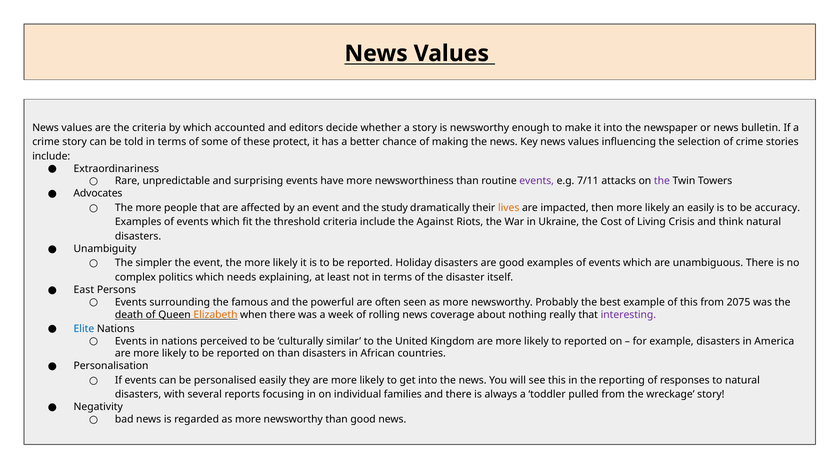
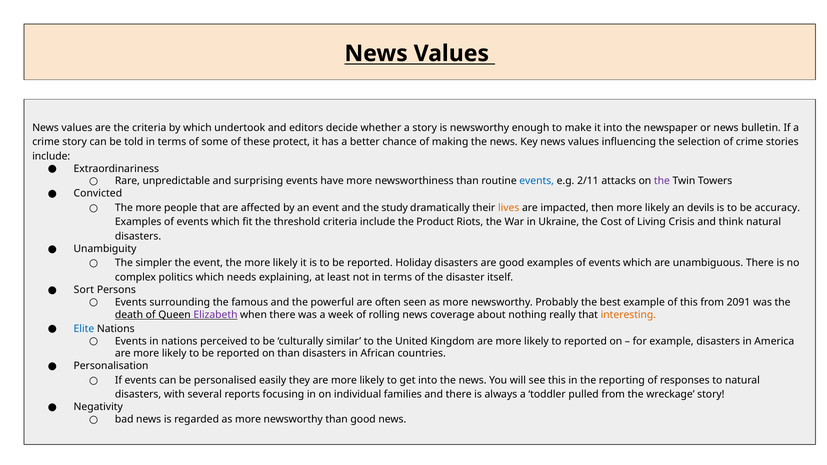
accounted: accounted -> undertook
events at (537, 181) colour: purple -> blue
7/11: 7/11 -> 2/11
Advocates: Advocates -> Convicted
an easily: easily -> devils
Against: Against -> Product
East: East -> Sort
2075: 2075 -> 2091
Elizabeth colour: orange -> purple
interesting colour: purple -> orange
